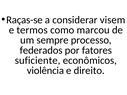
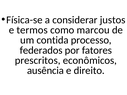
Raças-se: Raças-se -> Física-se
visem: visem -> justos
sempre: sempre -> contida
suficiente: suficiente -> prescritos
violência: violência -> ausência
